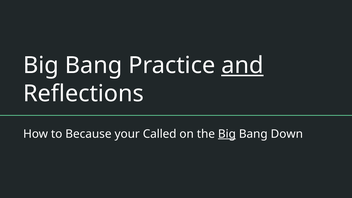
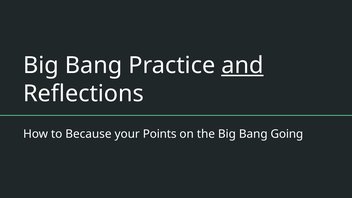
Called: Called -> Points
Big at (227, 134) underline: present -> none
Down: Down -> Going
